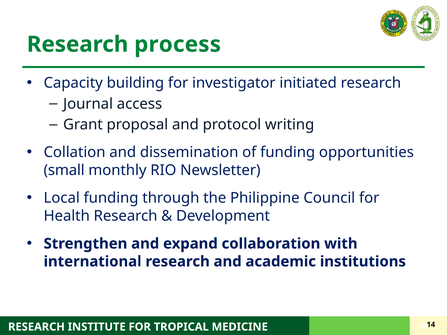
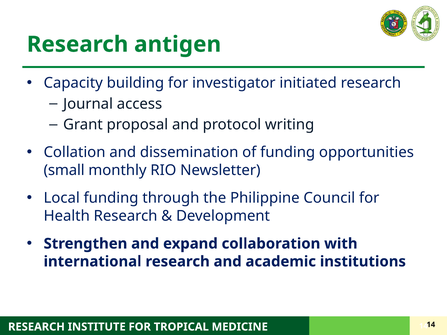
process: process -> antigen
